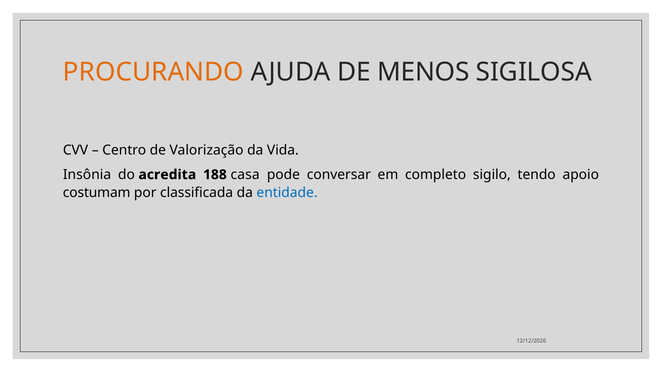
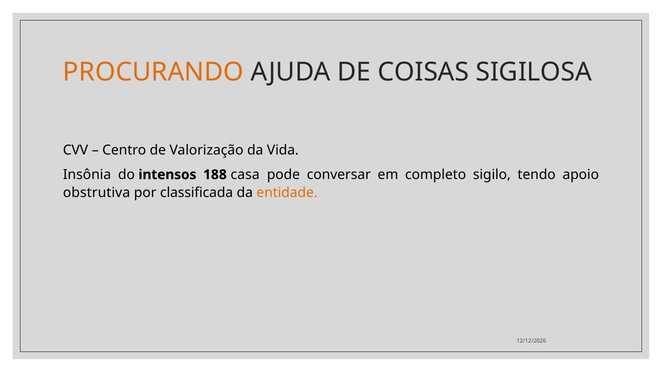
MENOS: MENOS -> COISAS
acredita: acredita -> intensos
costumam: costumam -> obstrutiva
entidade colour: blue -> orange
